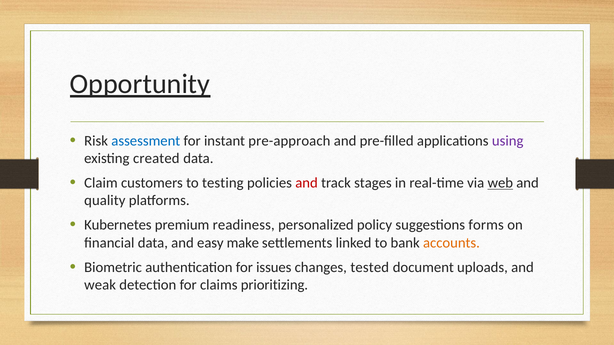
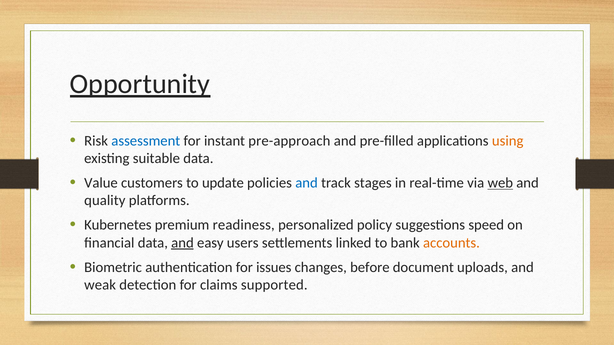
using colour: purple -> orange
created: created -> suitable
Claim: Claim -> Value
testing: testing -> update
and at (307, 183) colour: red -> blue
forms: forms -> speed
and at (182, 243) underline: none -> present
make: make -> users
tested: tested -> before
prioritizing: prioritizing -> supported
